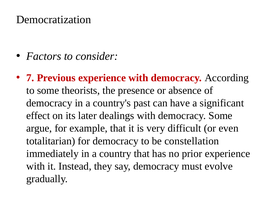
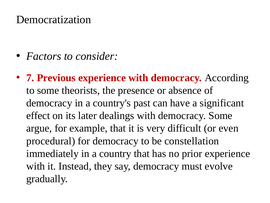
totalitarian: totalitarian -> procedural
